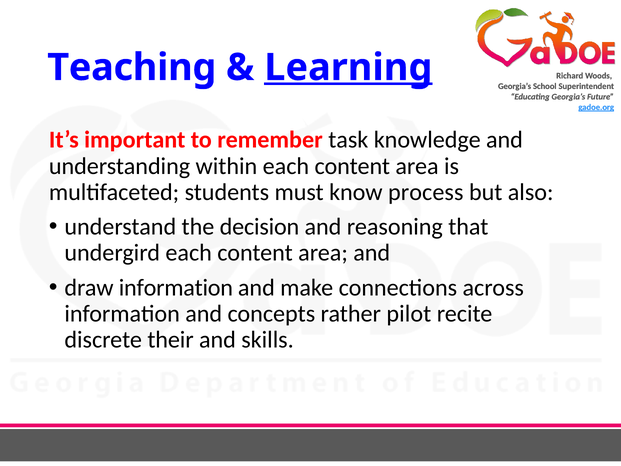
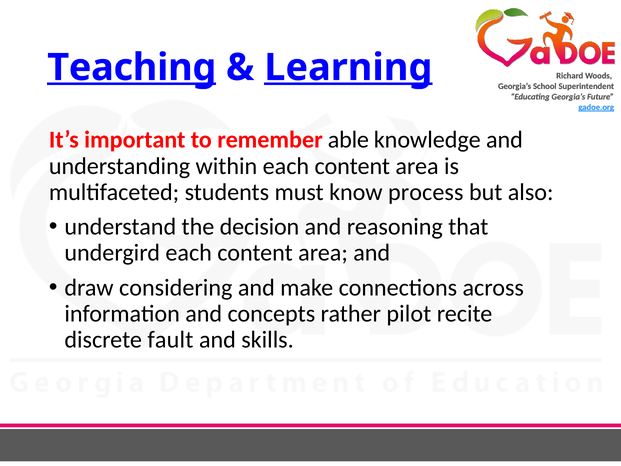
Teaching underline: none -> present
task: task -> able
draw information: information -> considering
their: their -> fault
